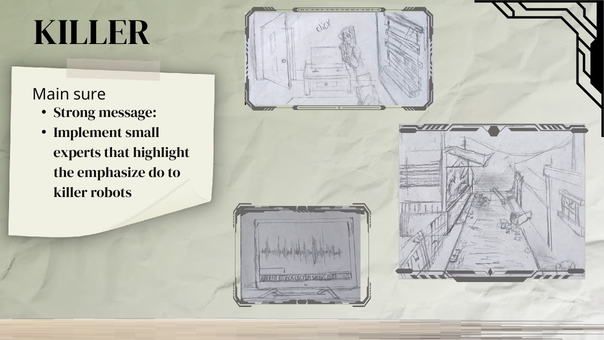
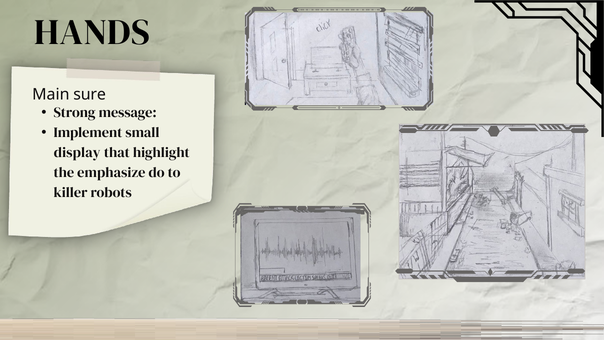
KILLER at (92, 32): KILLER -> HANDS
experts: experts -> display
